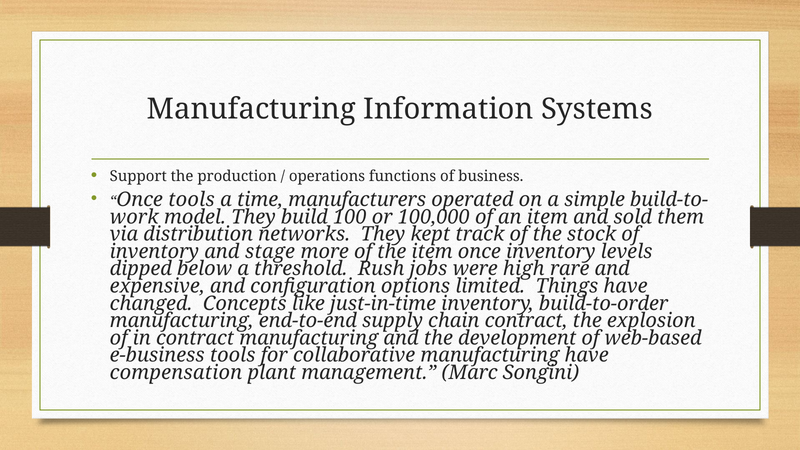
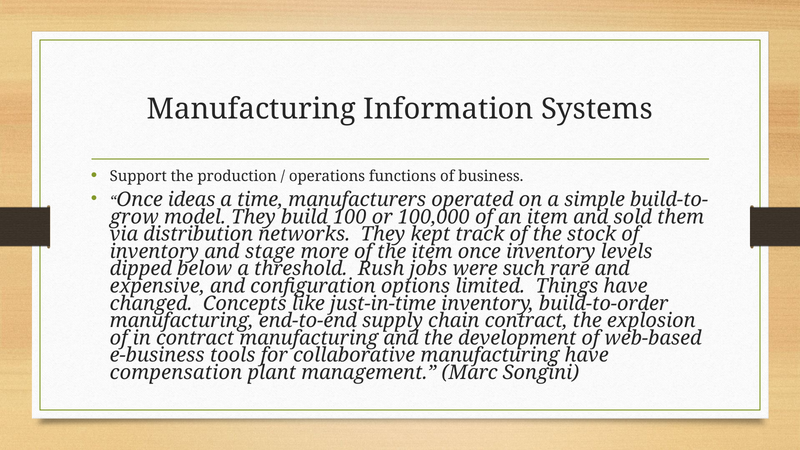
Once tools: tools -> ideas
work: work -> grow
high: high -> such
